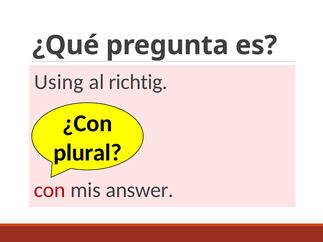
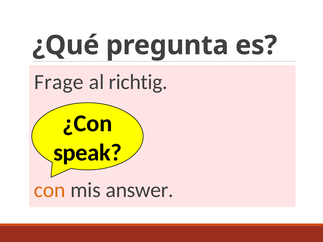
Using: Using -> Frage
plural: plural -> speak
con colour: red -> orange
